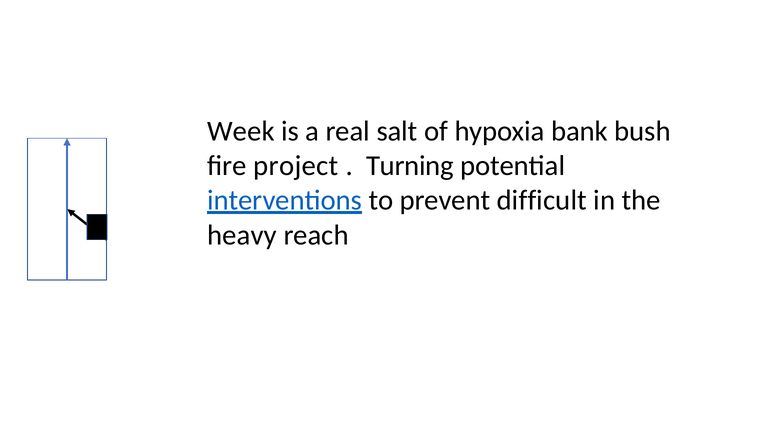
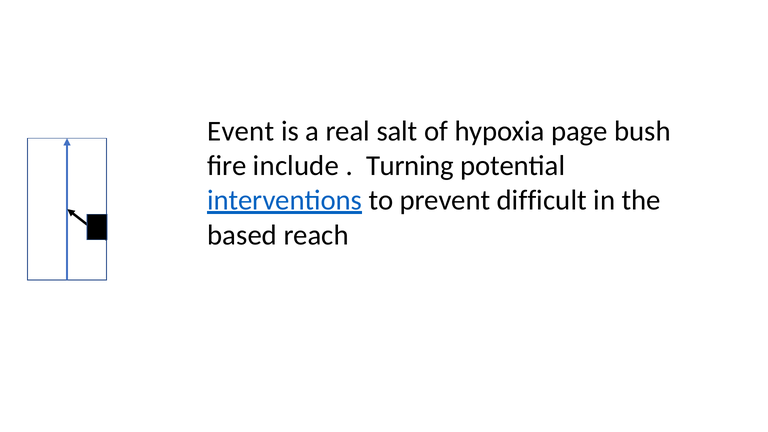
Week: Week -> Event
bank: bank -> page
project: project -> include
heavy: heavy -> based
